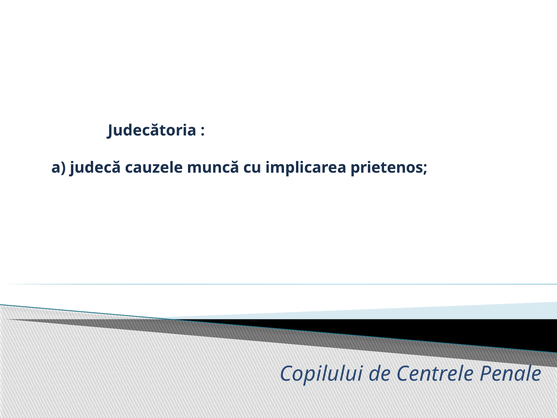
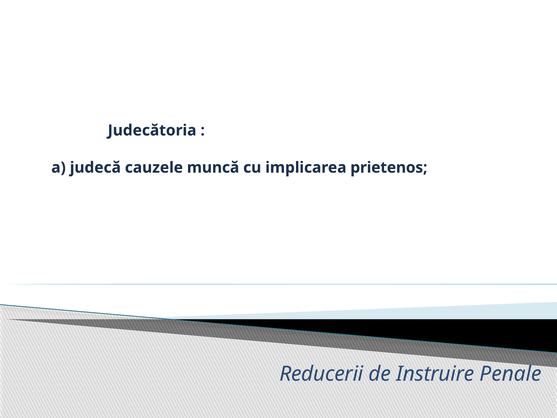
Copilului: Copilului -> Reducerii
Centrele: Centrele -> Instruire
